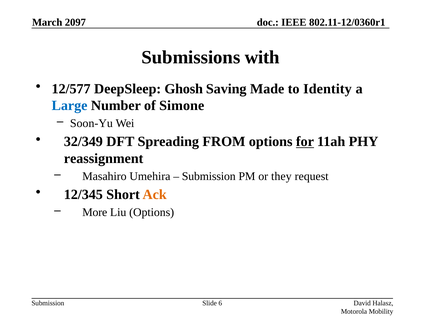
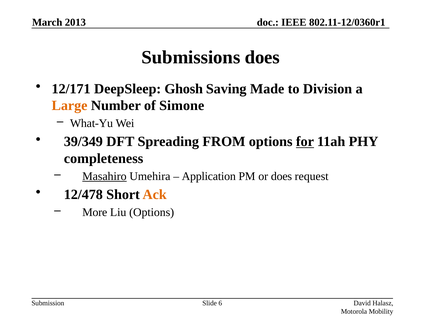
2097: 2097 -> 2013
Submissions with: with -> does
12/577: 12/577 -> 12/171
Identity: Identity -> Division
Large colour: blue -> orange
Soon-Yu: Soon-Yu -> What-Yu
32/349: 32/349 -> 39/349
reassignment: reassignment -> completeness
Masahiro underline: none -> present
Submission at (209, 176): Submission -> Application
or they: they -> does
12/345: 12/345 -> 12/478
